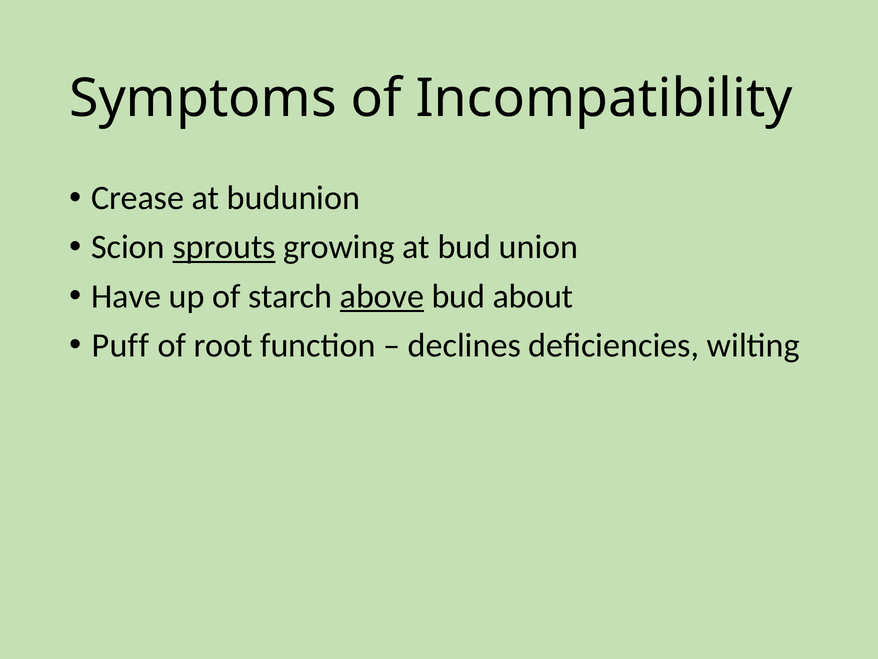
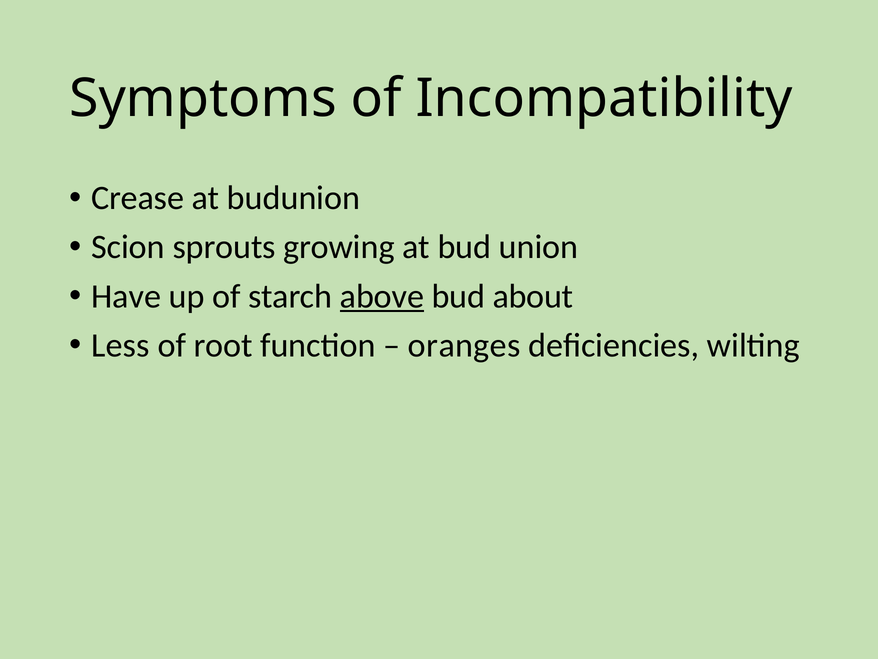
sprouts underline: present -> none
Puff: Puff -> Less
declines: declines -> oranges
